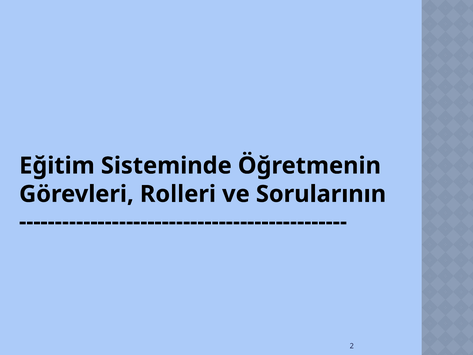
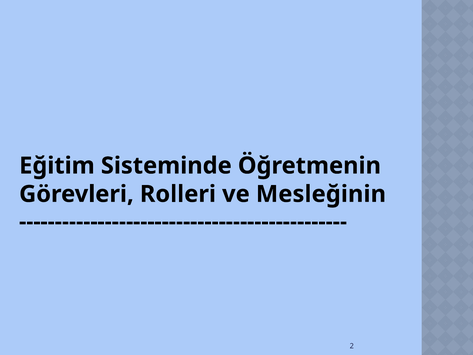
Sorularının: Sorularının -> Mesleğinin
